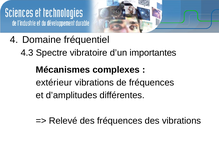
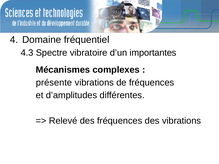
extérieur: extérieur -> présente
